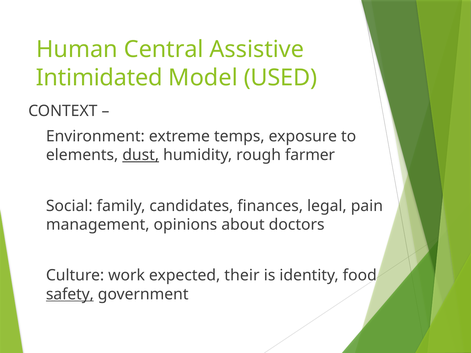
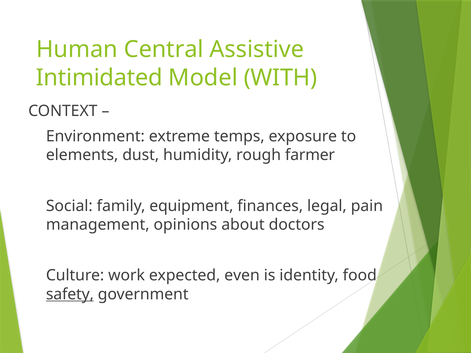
USED: USED -> WITH
dust underline: present -> none
candidates: candidates -> equipment
their: their -> even
